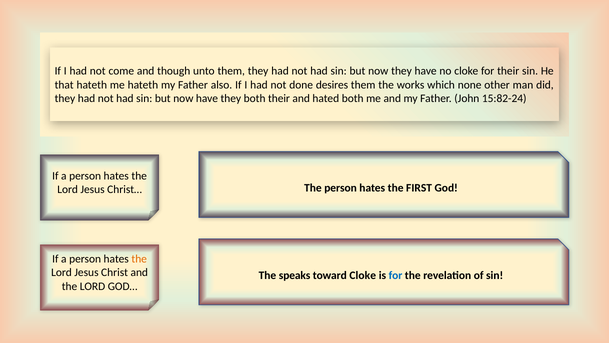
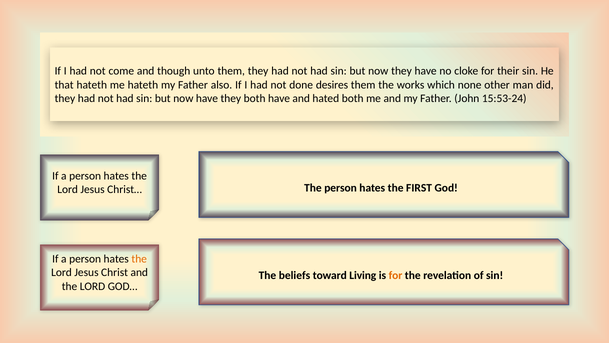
both their: their -> have
15:82-24: 15:82-24 -> 15:53-24
speaks: speaks -> beliefs
toward Cloke: Cloke -> Living
for at (396, 275) colour: blue -> orange
